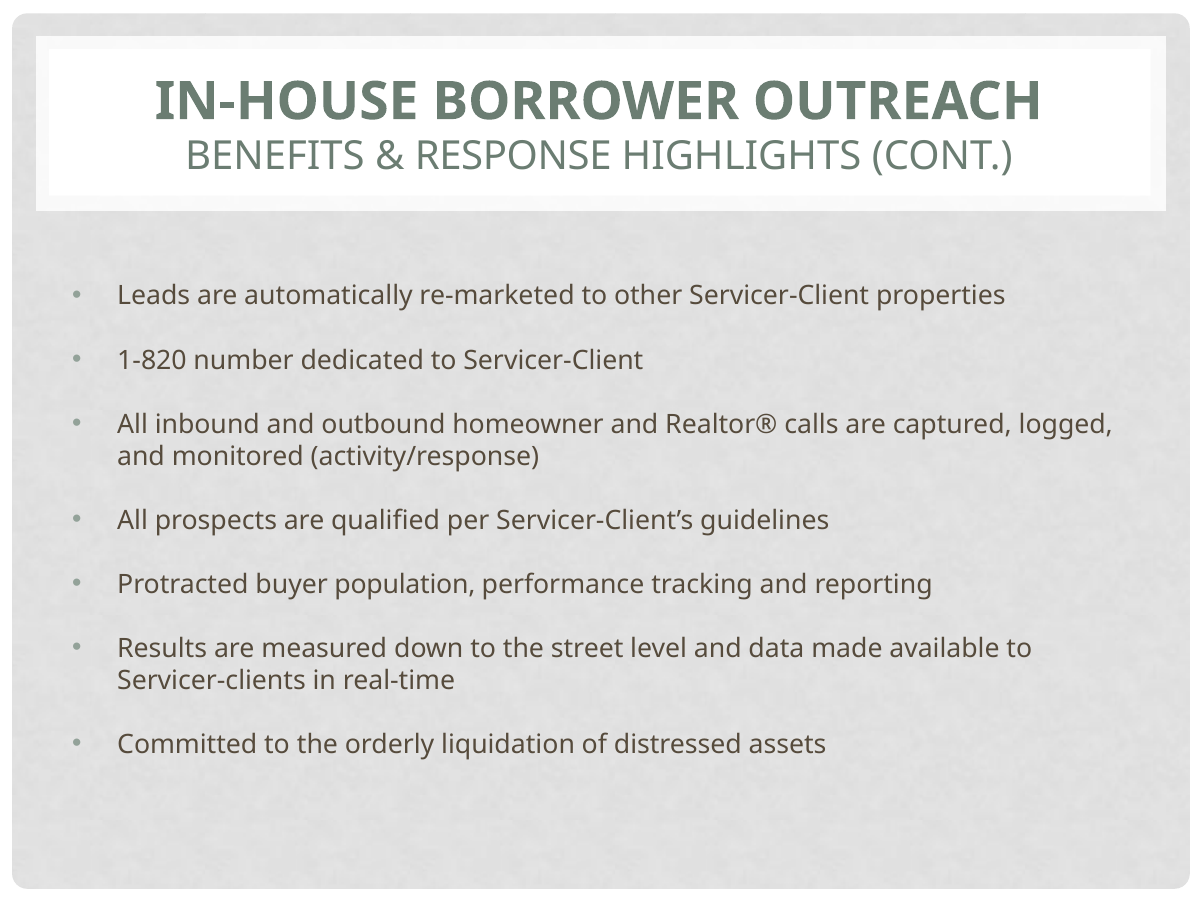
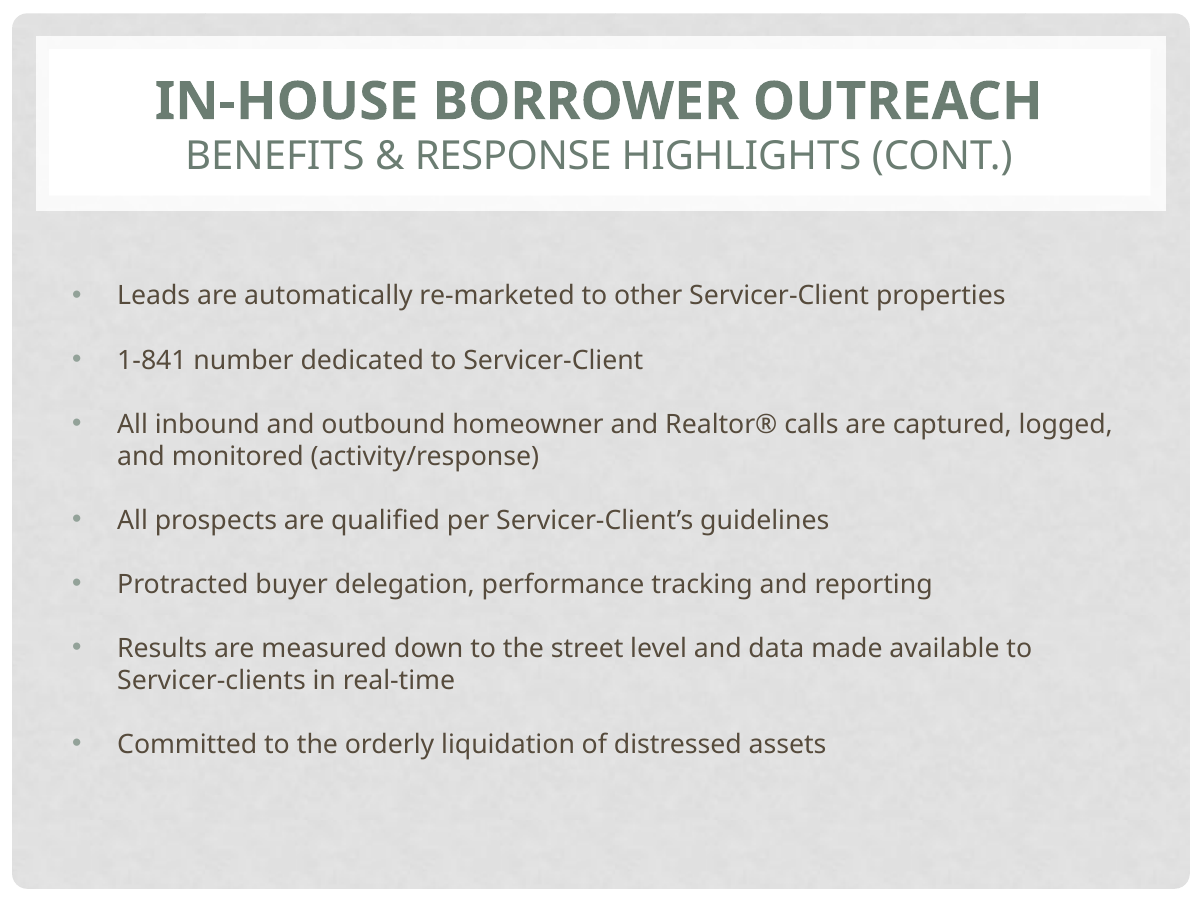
1-820: 1-820 -> 1-841
population: population -> delegation
